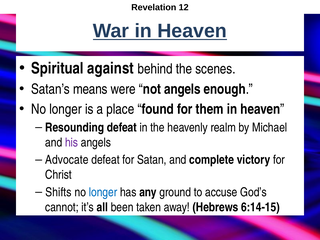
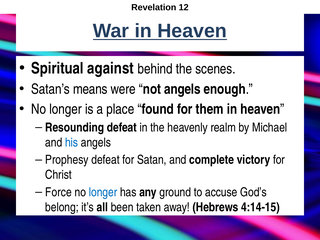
his colour: purple -> blue
Advocate: Advocate -> Prophesy
Shifts: Shifts -> Force
cannot: cannot -> belong
6:14-15: 6:14-15 -> 4:14-15
